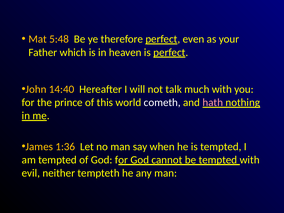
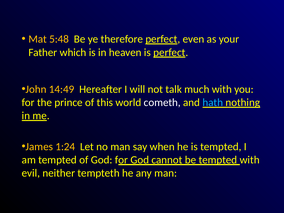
14:40: 14:40 -> 14:49
hath colour: pink -> light blue
1:36: 1:36 -> 1:24
